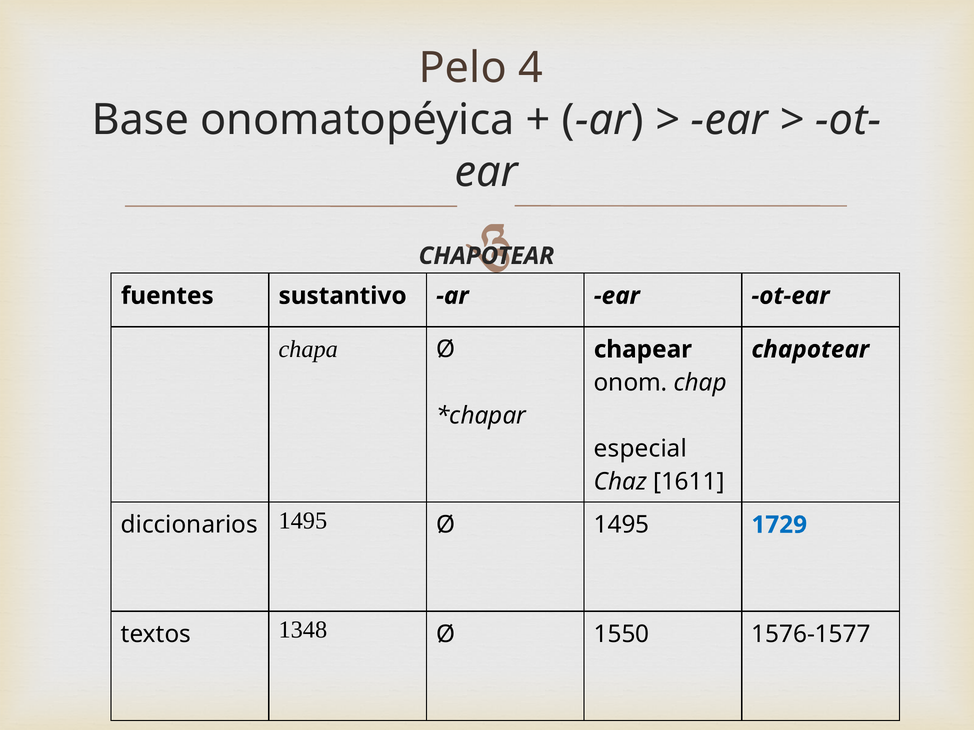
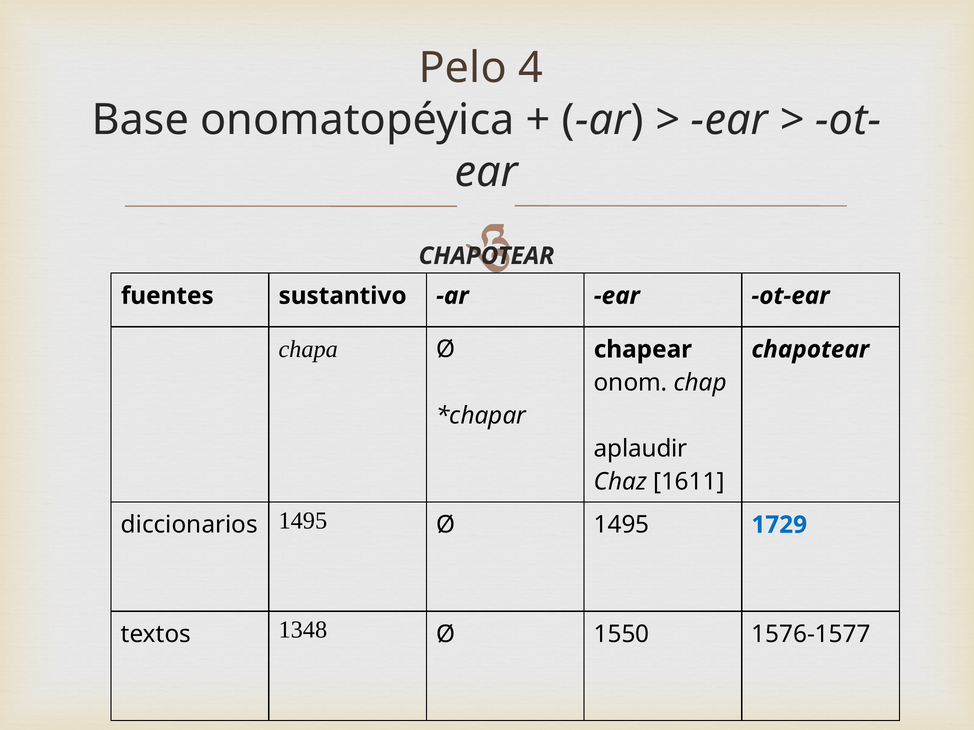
especial: especial -> aplaudir
